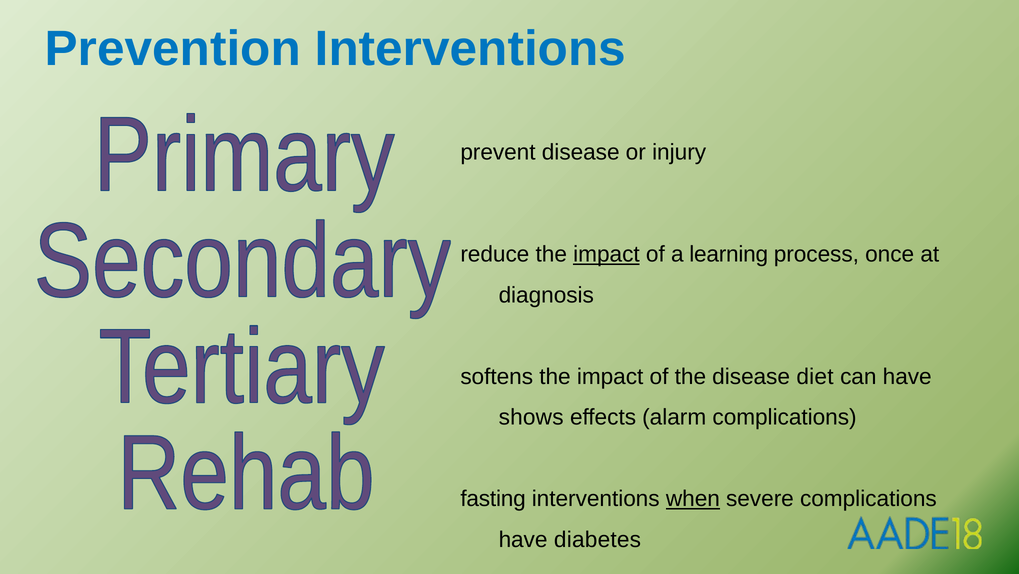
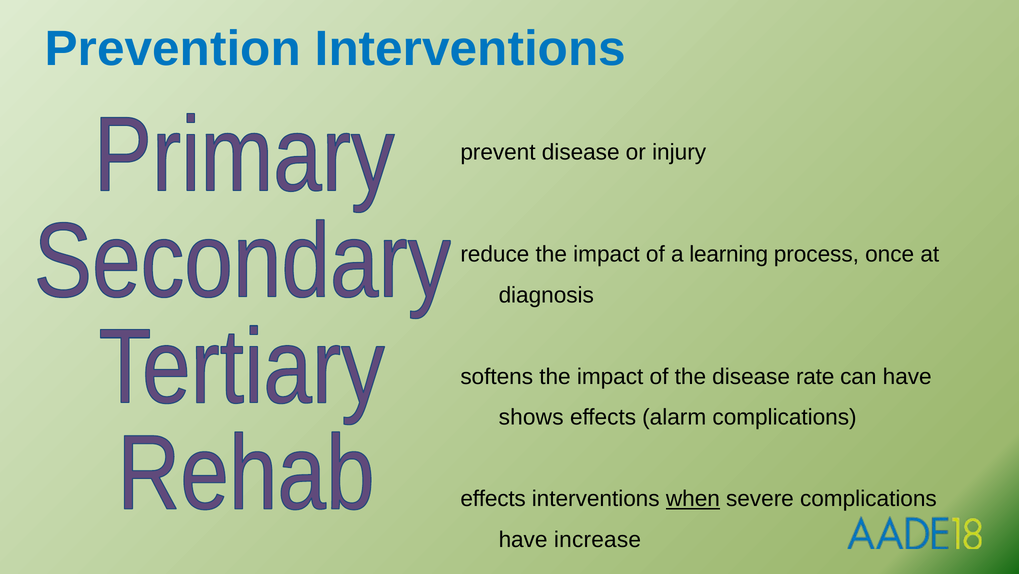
impact at (606, 254) underline: present -> none
diet: diet -> rate
fasting at (493, 499): fasting -> effects
diabetes: diabetes -> increase
